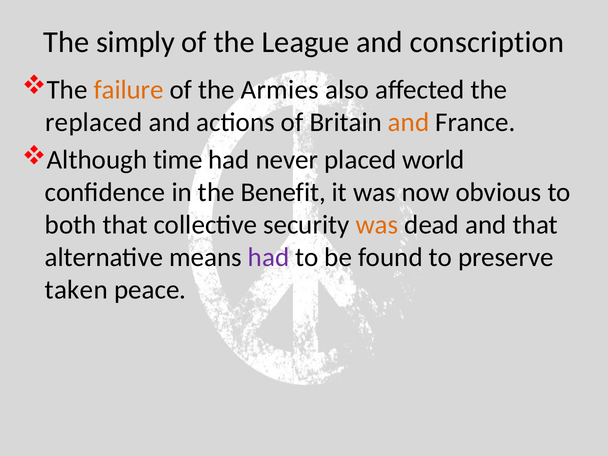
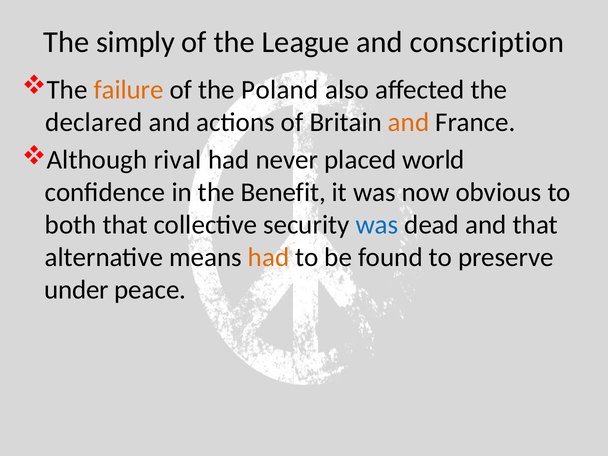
Armies: Armies -> Poland
replaced: replaced -> declared
time: time -> rival
was at (377, 225) colour: orange -> blue
had at (269, 257) colour: purple -> orange
taken: taken -> under
